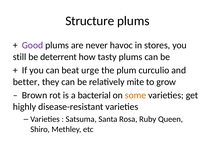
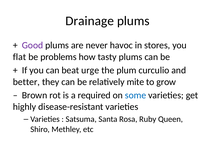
Structure: Structure -> Drainage
still: still -> flat
deterrent: deterrent -> problems
bacterial: bacterial -> required
some colour: orange -> blue
